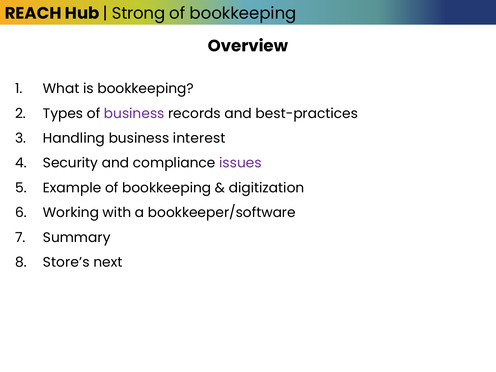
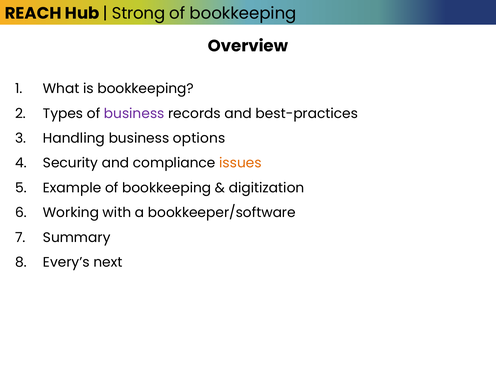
interest: interest -> options
issues colour: purple -> orange
Store’s: Store’s -> Every’s
